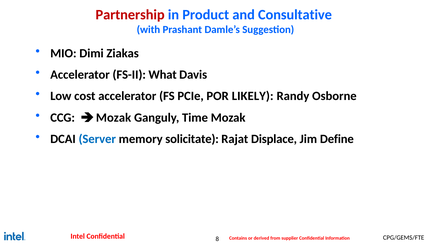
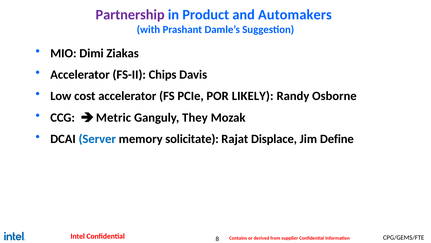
Partnership colour: red -> purple
Consultative: Consultative -> Automakers
What: What -> Chips
Mozak at (114, 117): Mozak -> Metric
Time: Time -> They
